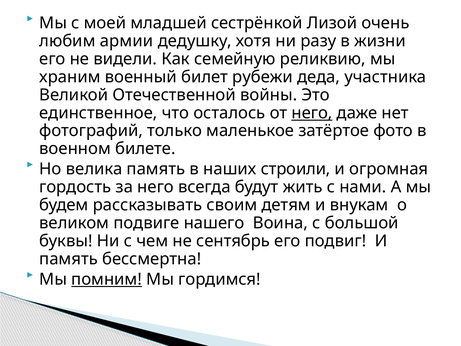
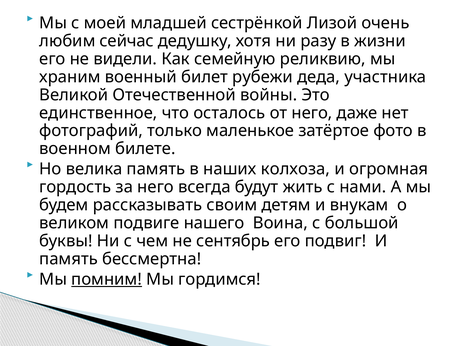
армии: армии -> сейчас
него at (312, 113) underline: present -> none
строили: строили -> колхоза
